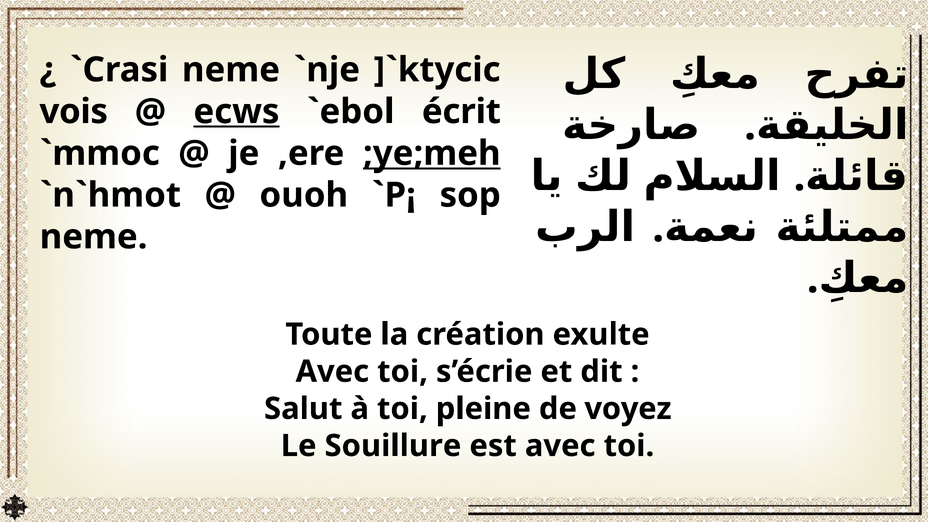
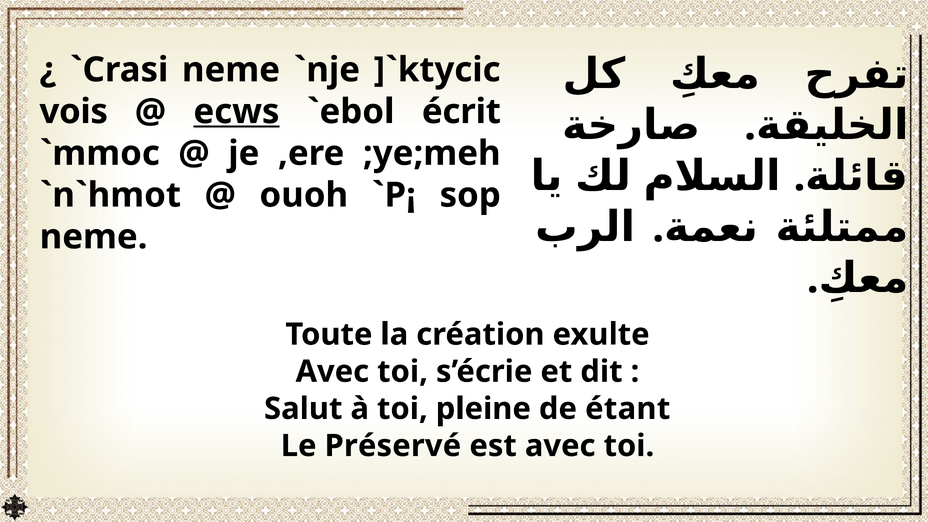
;ye;meh underline: present -> none
voyez: voyez -> étant
Souillure: Souillure -> Préservé
